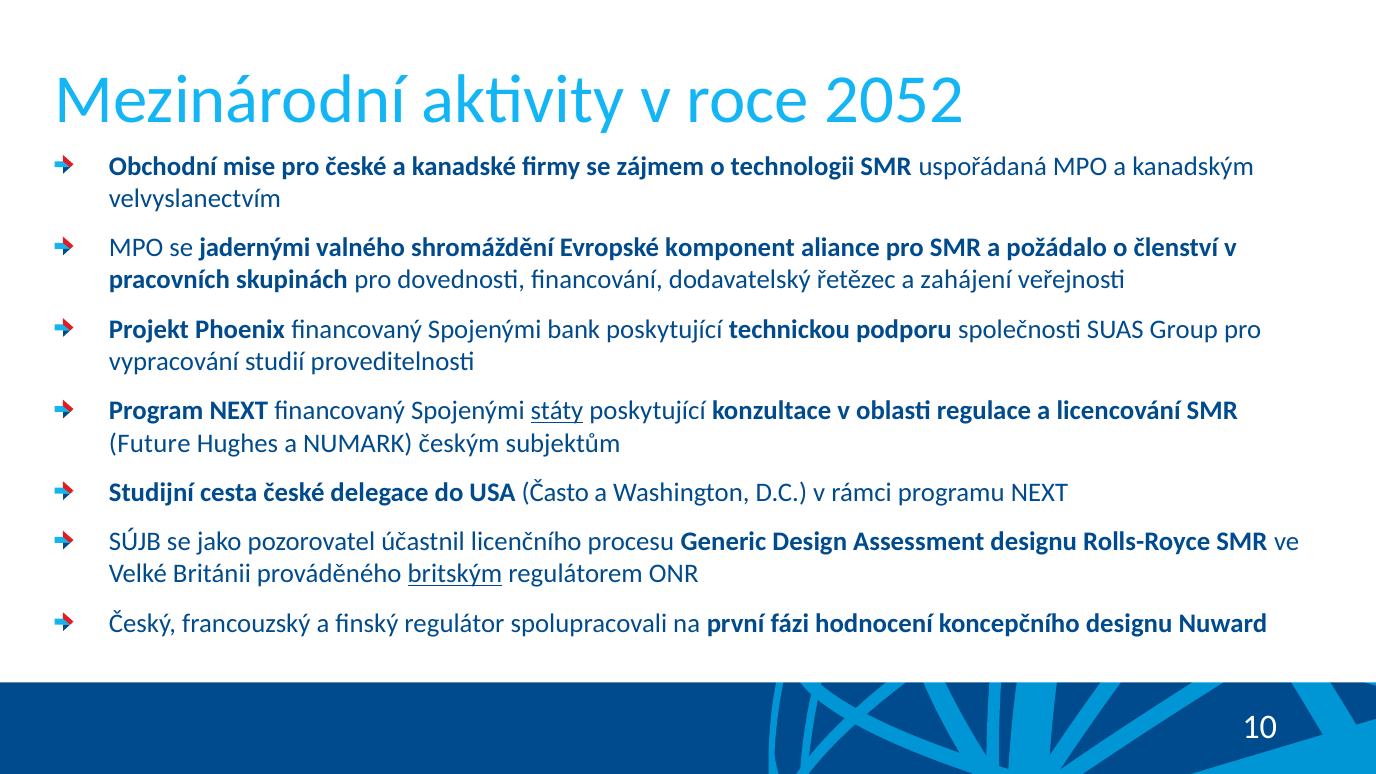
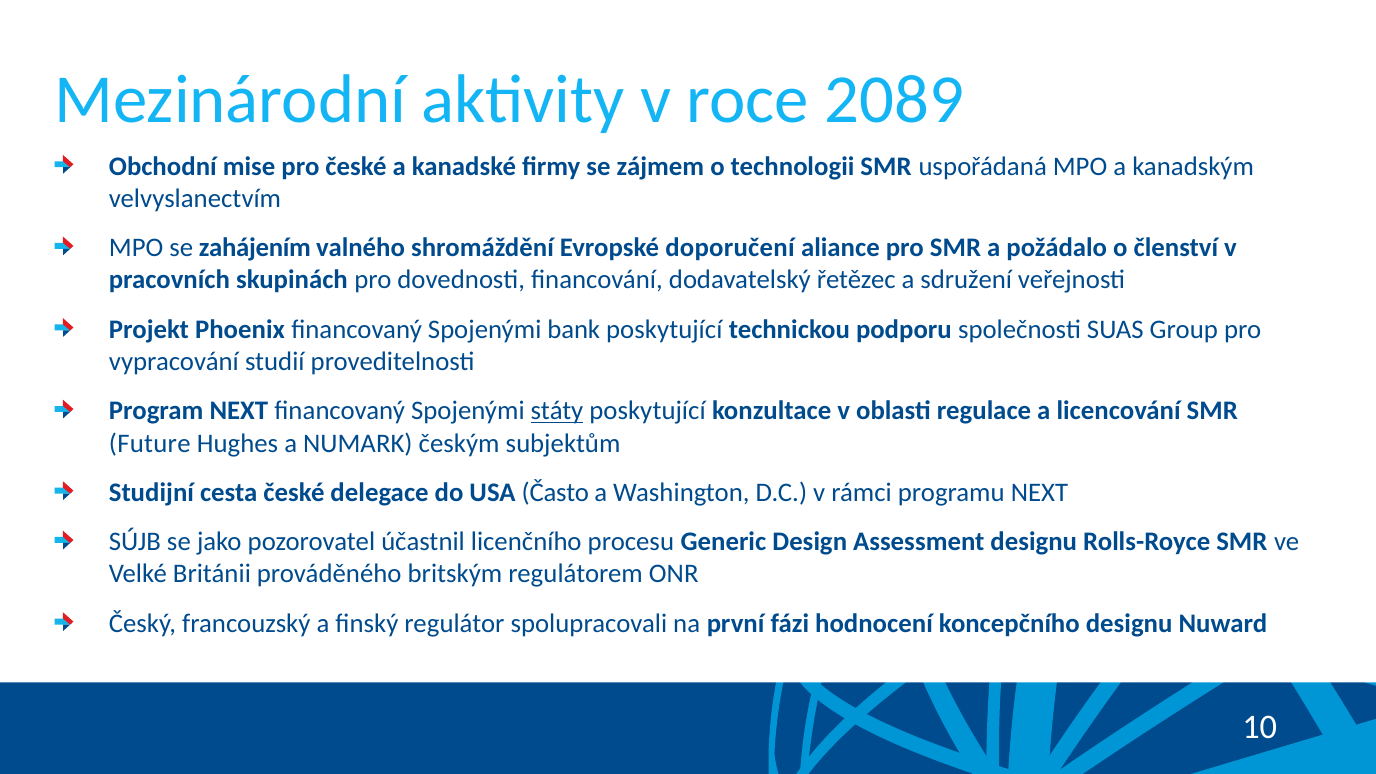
2052: 2052 -> 2089
jadernými: jadernými -> zahájením
komponent: komponent -> doporučení
zahájení: zahájení -> sdružení
britským underline: present -> none
